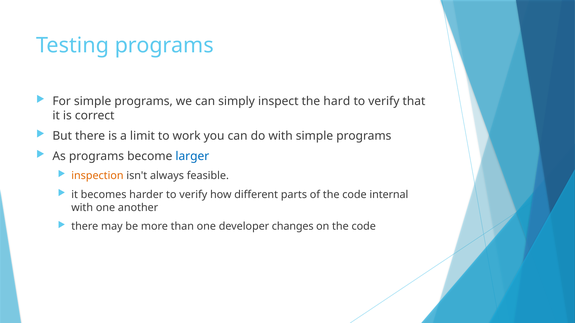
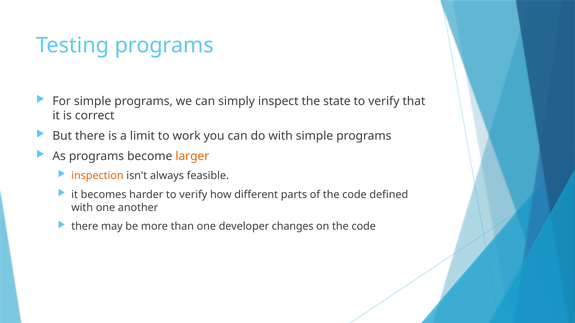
hard: hard -> state
larger colour: blue -> orange
internal: internal -> defined
